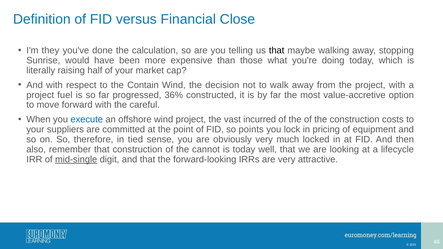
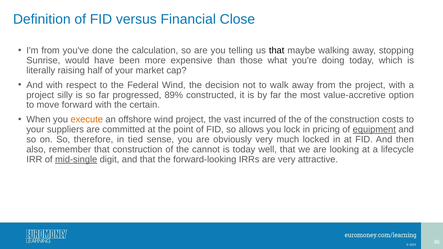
I'm they: they -> from
Contain: Contain -> Federal
fuel: fuel -> silly
36%: 36% -> 89%
careful: careful -> certain
execute colour: blue -> orange
points: points -> allows
equipment underline: none -> present
